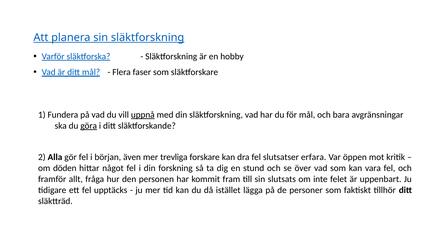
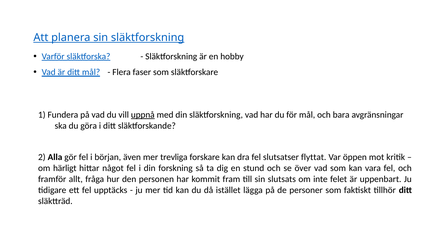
göra underline: present -> none
erfara: erfara -> flyttat
döden: döden -> härligt
